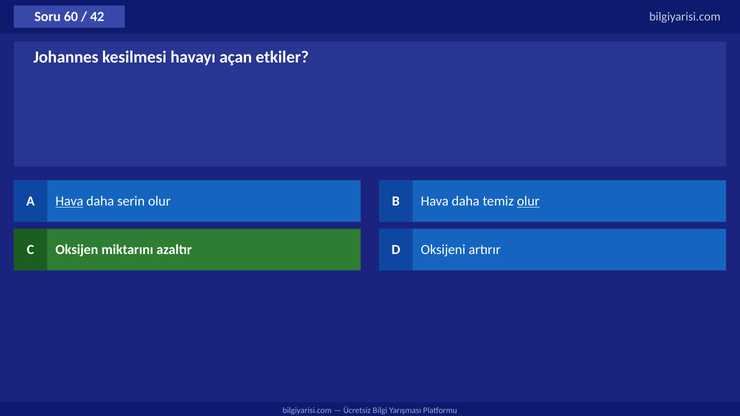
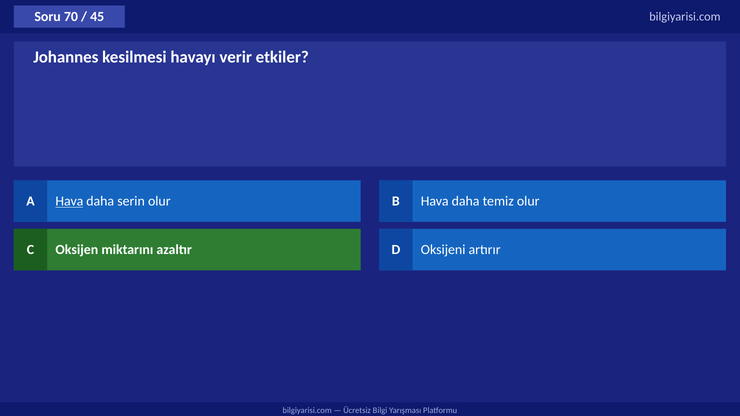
60: 60 -> 70
42: 42 -> 45
açan: açan -> verir
olur at (528, 201) underline: present -> none
